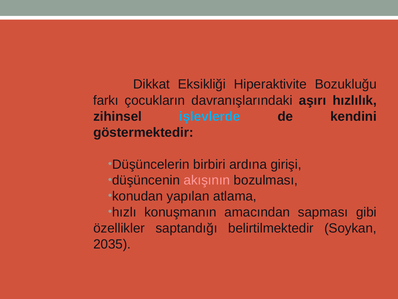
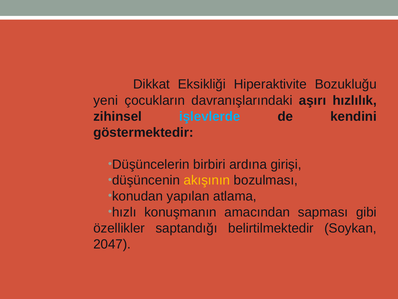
farkı: farkı -> yeni
akışının colour: pink -> yellow
2035: 2035 -> 2047
